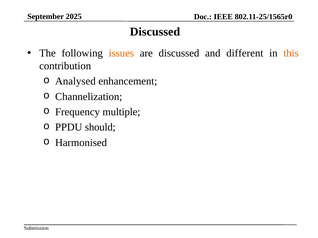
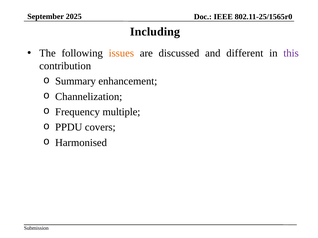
Discussed at (155, 32): Discussed -> Including
this colour: orange -> purple
Analysed: Analysed -> Summary
should: should -> covers
